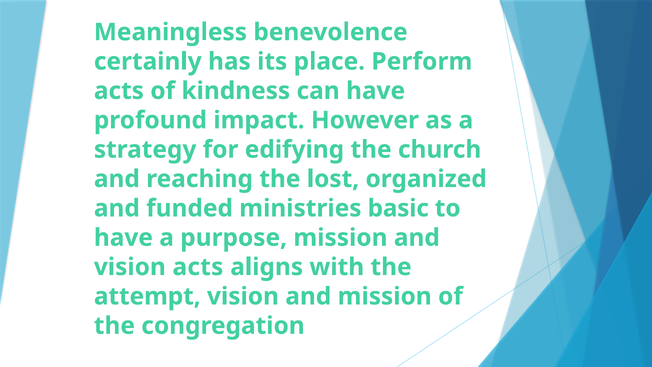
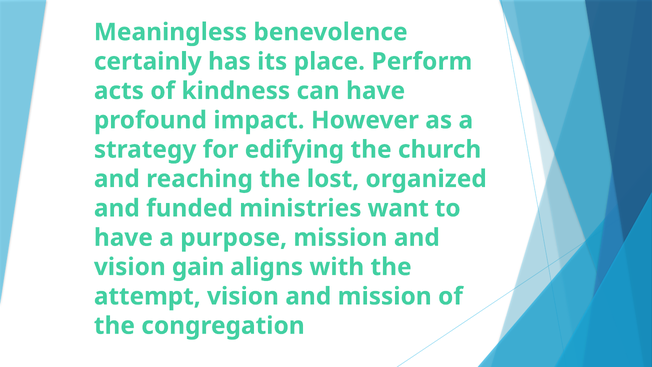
basic: basic -> want
vision acts: acts -> gain
